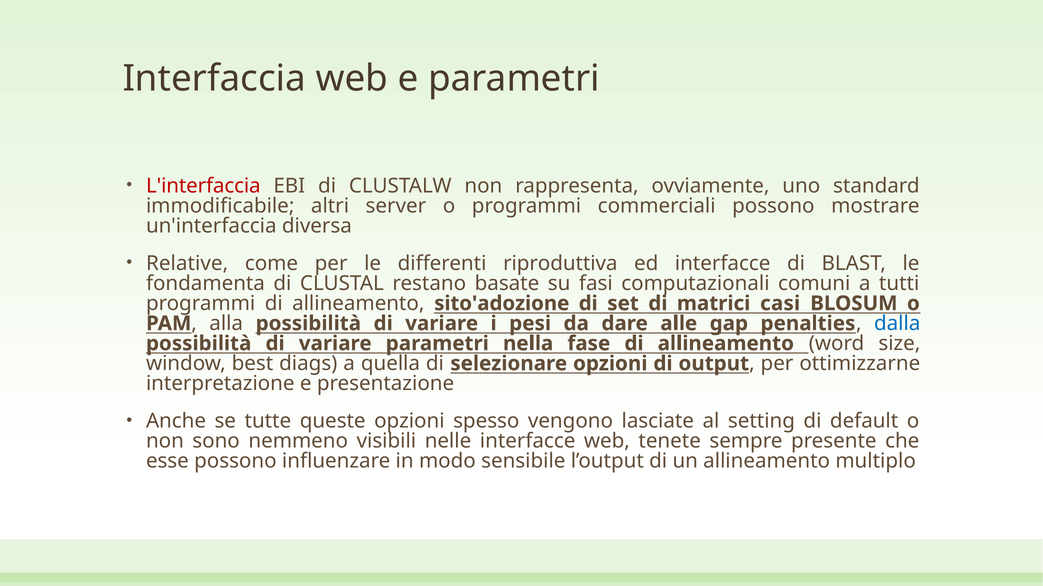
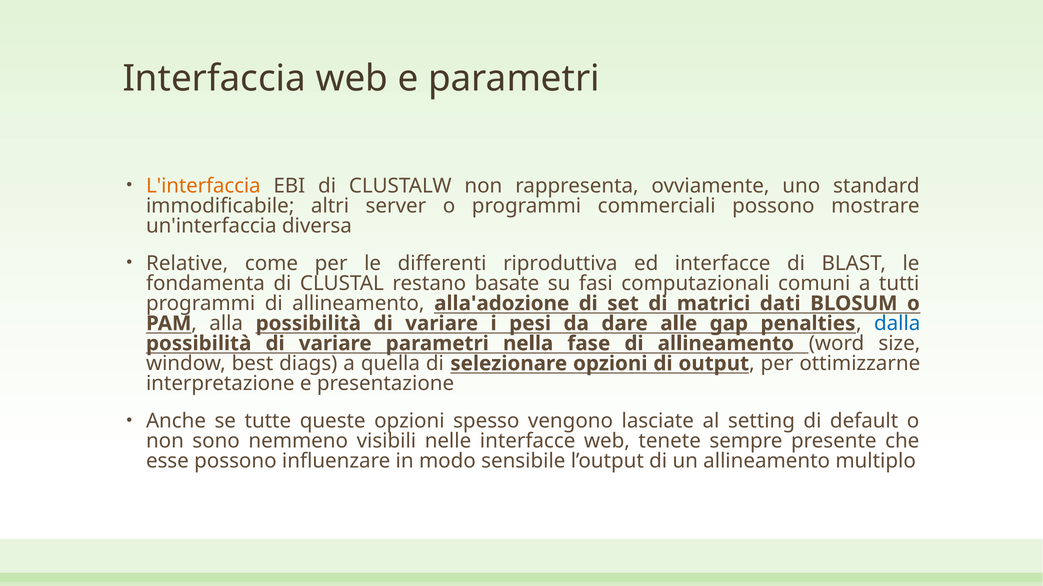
L'interfaccia colour: red -> orange
sito'adozione: sito'adozione -> alla'adozione
casi: casi -> dati
